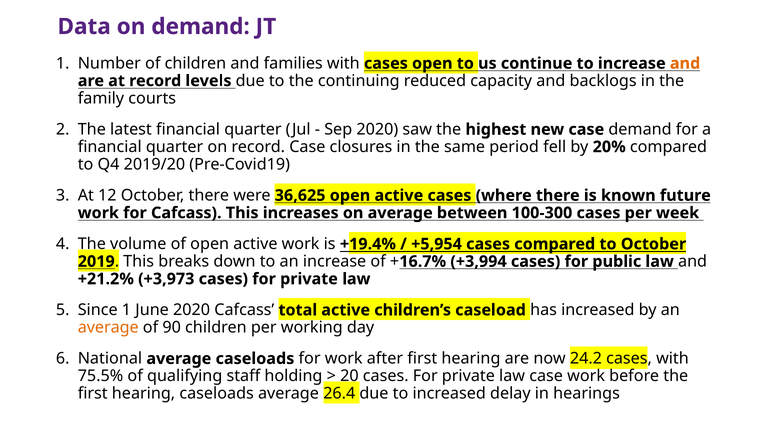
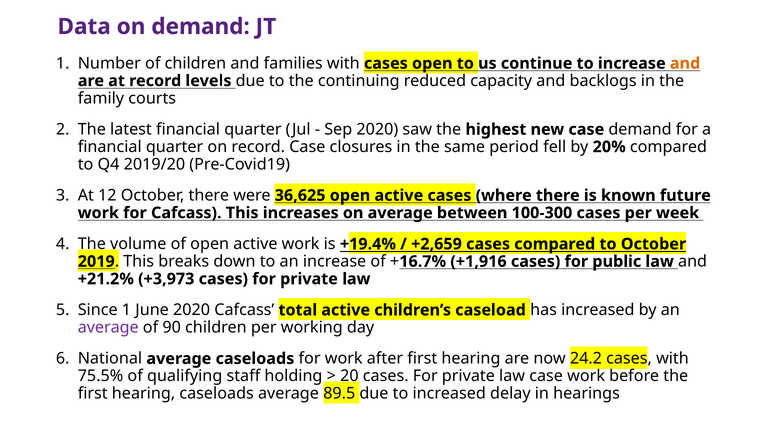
+5,954: +5,954 -> +2,659
+3,994: +3,994 -> +1,916
average at (108, 327) colour: orange -> purple
26.4: 26.4 -> 89.5
